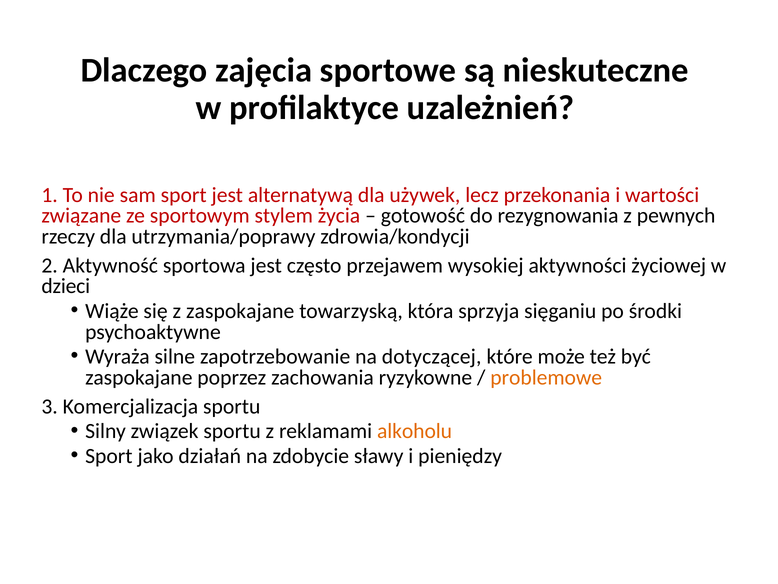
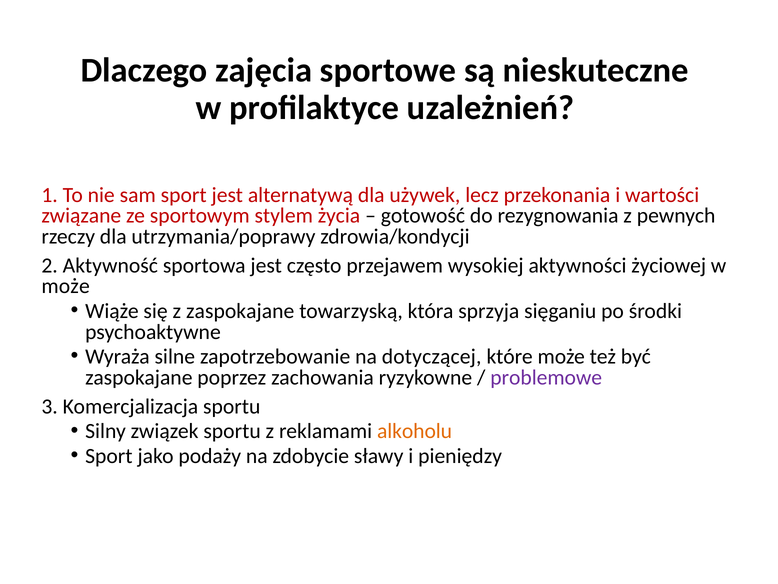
dzieci at (66, 286): dzieci -> może
problemowe colour: orange -> purple
działań: działań -> podaży
